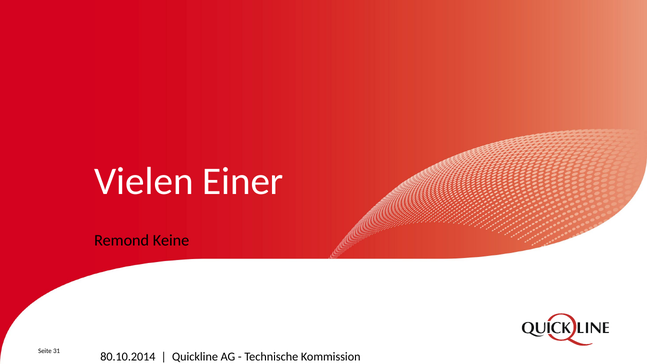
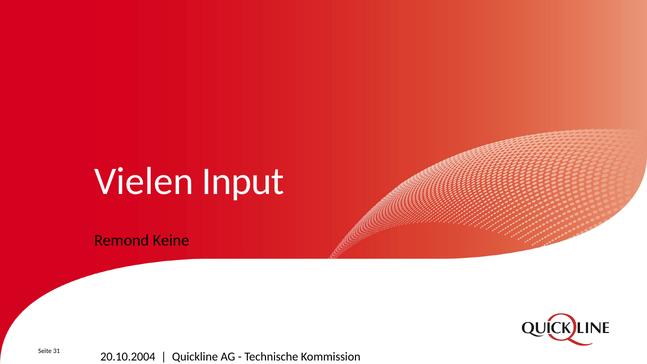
Einer: Einer -> Input
80.10.2014: 80.10.2014 -> 20.10.2004
